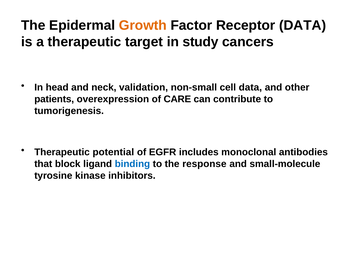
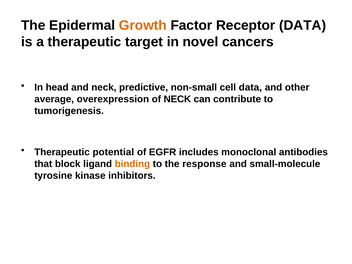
study: study -> novel
validation: validation -> predictive
patients: patients -> average
of CARE: CARE -> NECK
binding colour: blue -> orange
